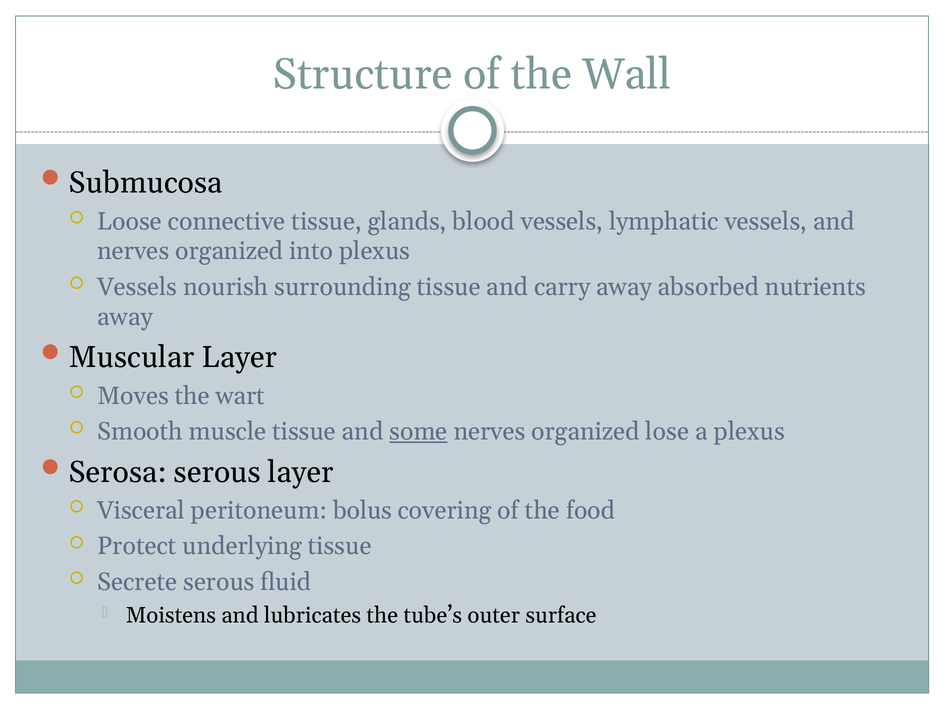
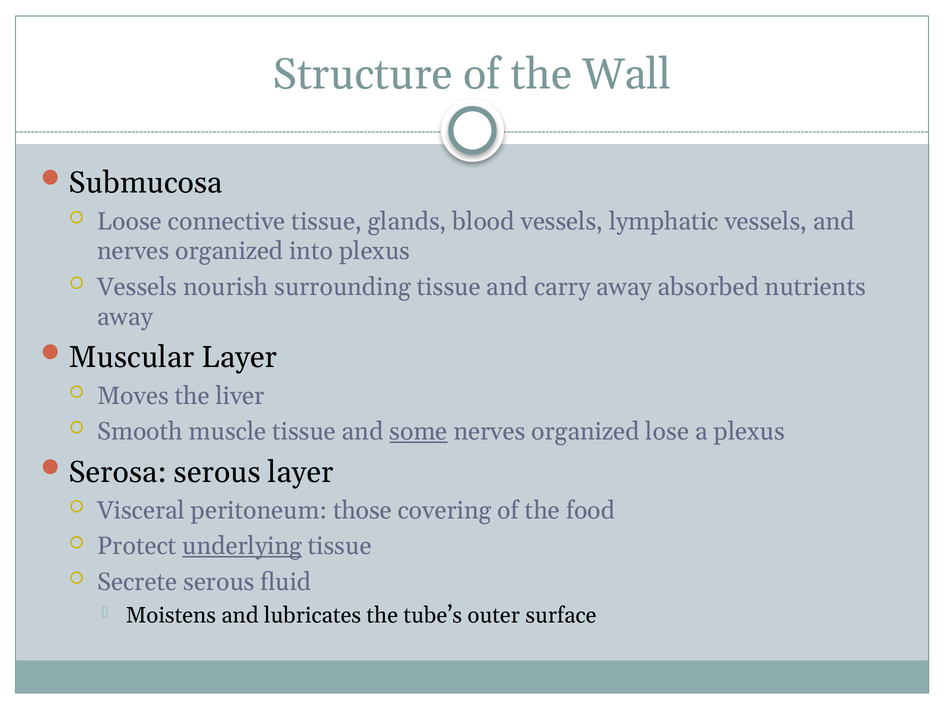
wart: wart -> liver
bolus: bolus -> those
underlying underline: none -> present
